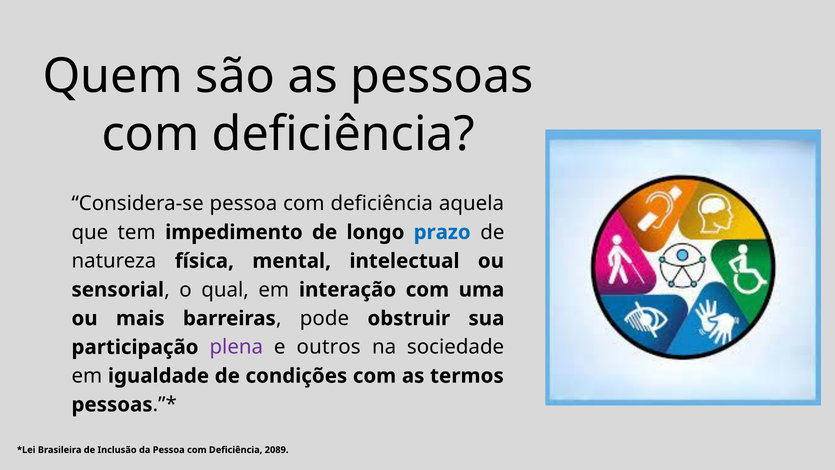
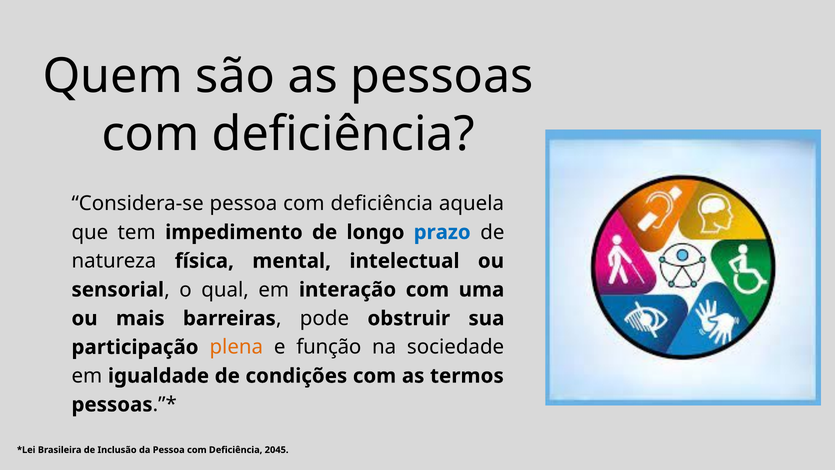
plena colour: purple -> orange
outros: outros -> função
2089: 2089 -> 2045
